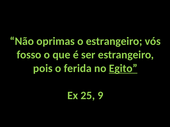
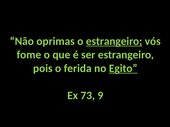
estrangeiro at (114, 41) underline: none -> present
fosso: fosso -> fome
25: 25 -> 73
